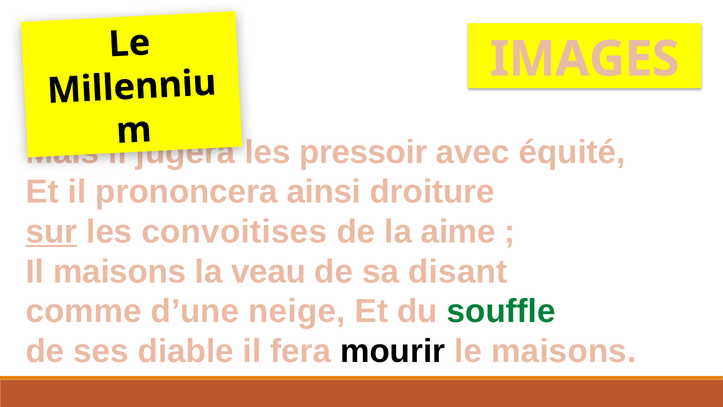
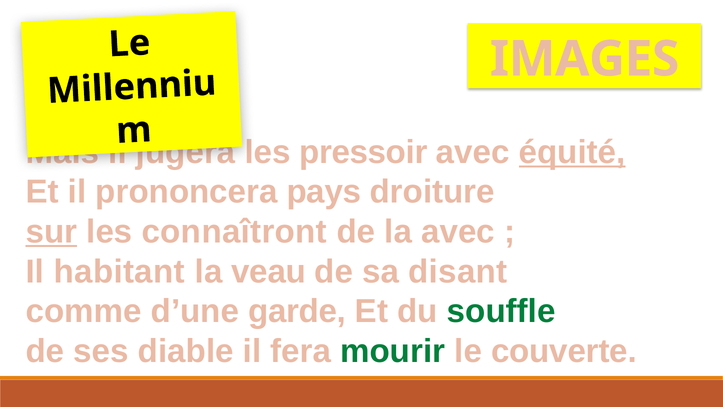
équité underline: none -> present
ainsi: ainsi -> pays
convoitises: convoitises -> connaîtront
la aime: aime -> avec
Il maisons: maisons -> habitant
neige: neige -> garde
mourir colour: black -> green
le maisons: maisons -> couverte
